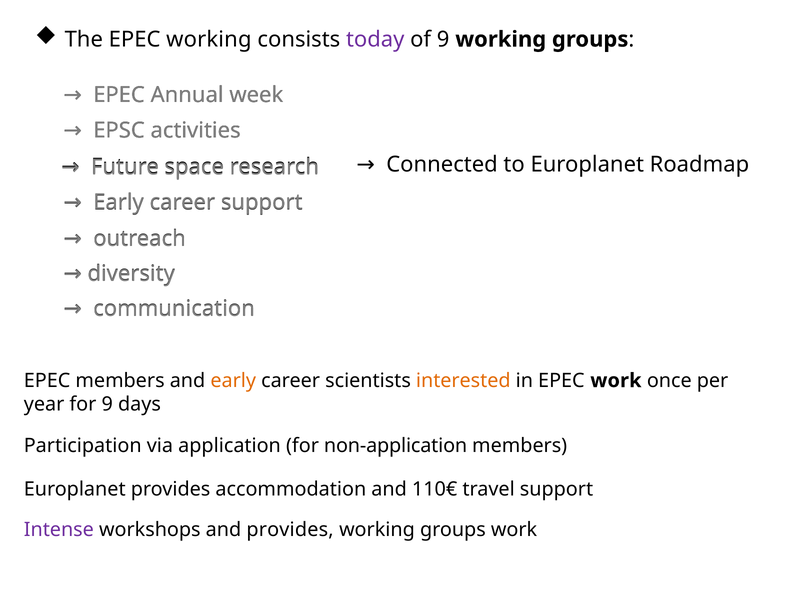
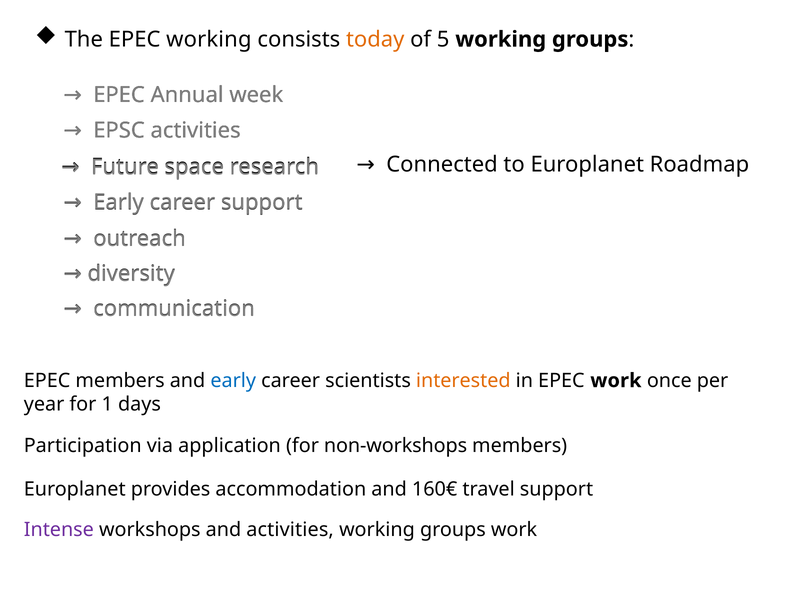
today colour: purple -> orange
of 9: 9 -> 5
early at (233, 381) colour: orange -> blue
for 9: 9 -> 1
non-application: non-application -> non-workshops
110€: 110€ -> 160€
and provides: provides -> activities
